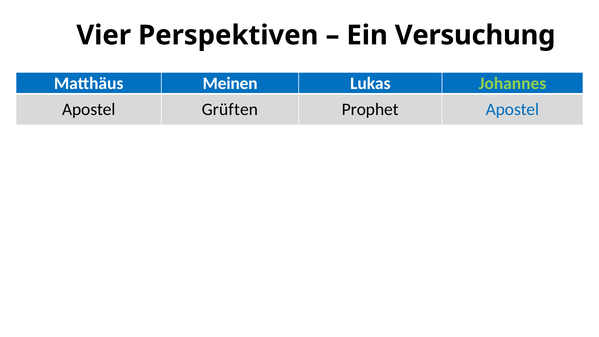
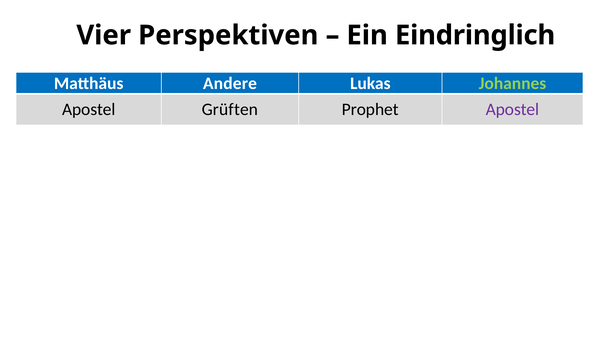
Versuchung: Versuchung -> Eindringlich
Meinen: Meinen -> Andere
Apostel at (513, 109) colour: blue -> purple
